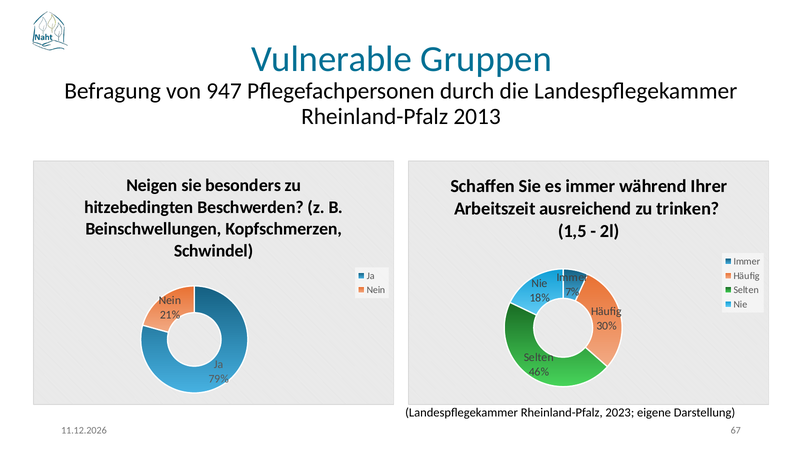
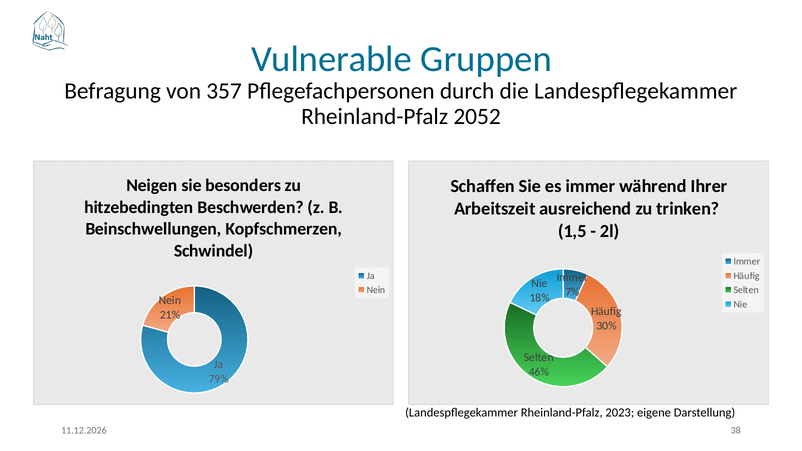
947: 947 -> 357
2013: 2013 -> 2052
67: 67 -> 38
